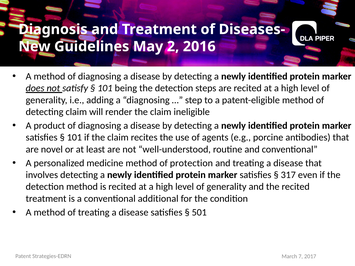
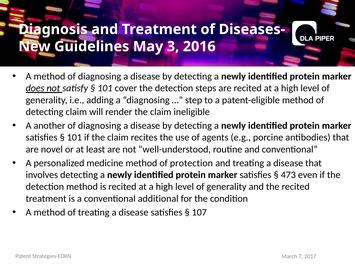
2: 2 -> 3
being: being -> cover
product: product -> another
317: 317 -> 473
501: 501 -> 107
